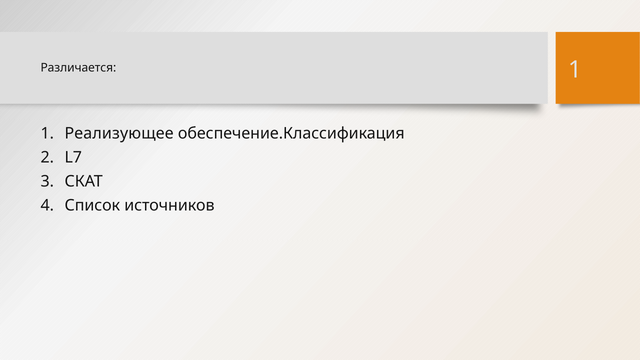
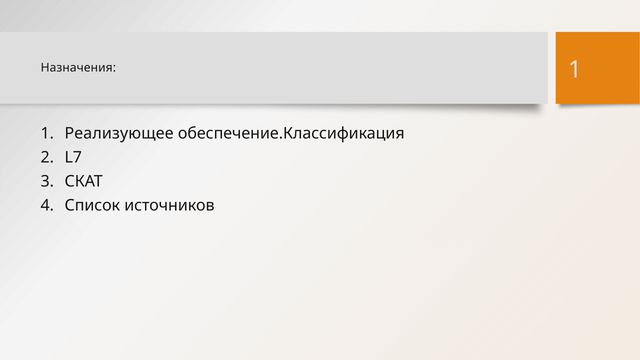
Различается: Различается -> Назначения
